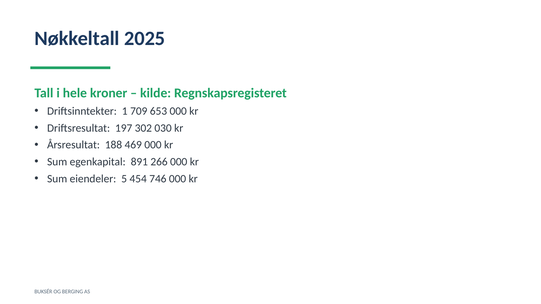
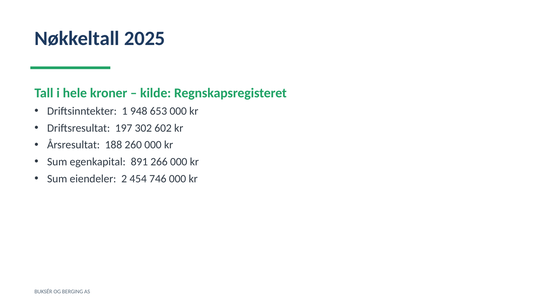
709: 709 -> 948
030: 030 -> 602
469: 469 -> 260
5: 5 -> 2
